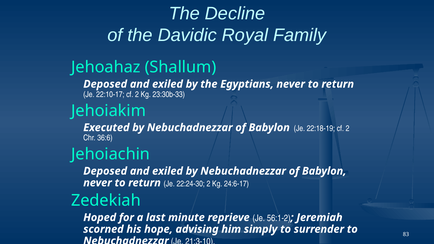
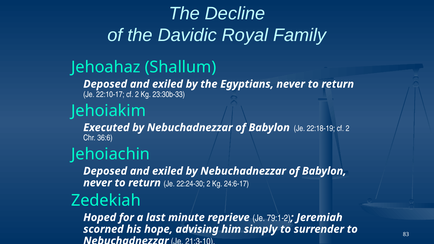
56:1-2: 56:1-2 -> 79:1-2
